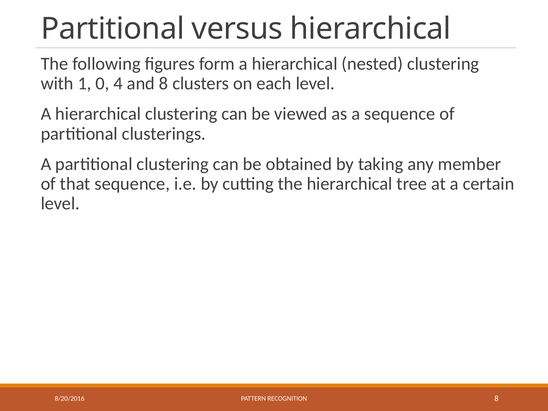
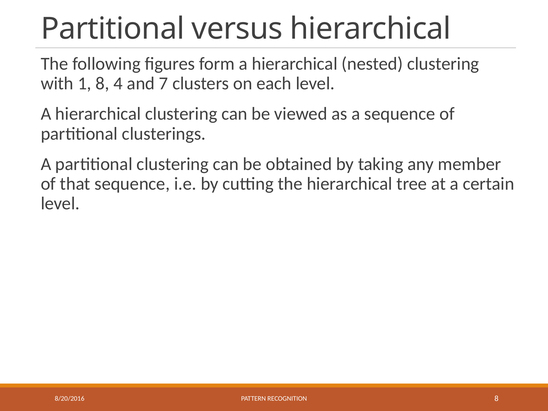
1 0: 0 -> 8
and 8: 8 -> 7
